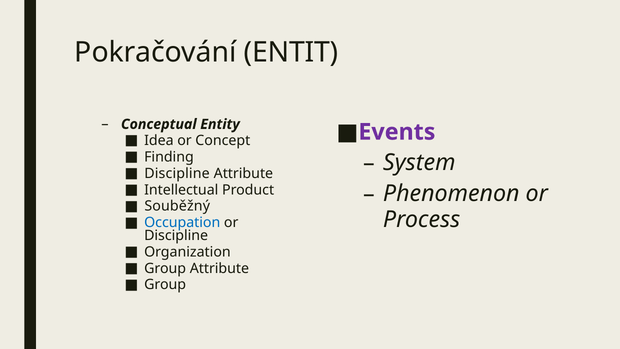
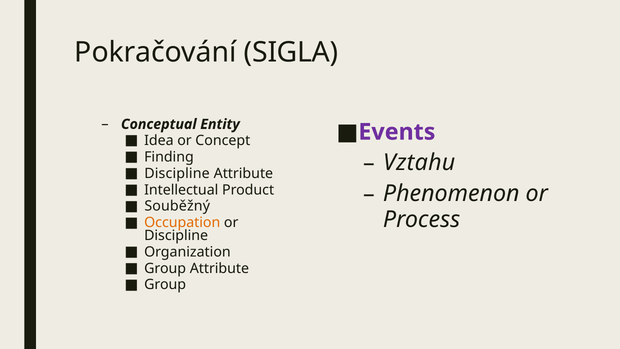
ENTIT: ENTIT -> SIGLA
System: System -> Vztahu
Occupation colour: blue -> orange
